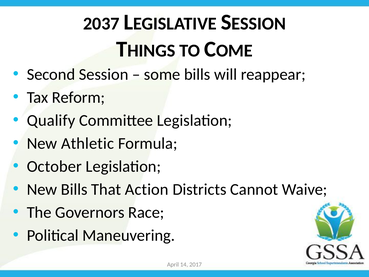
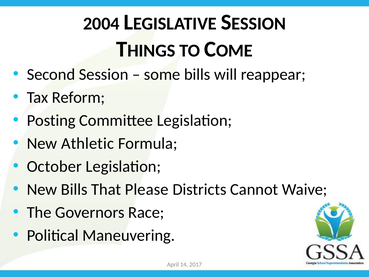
2037: 2037 -> 2004
Qualify: Qualify -> Posting
Action: Action -> Please
